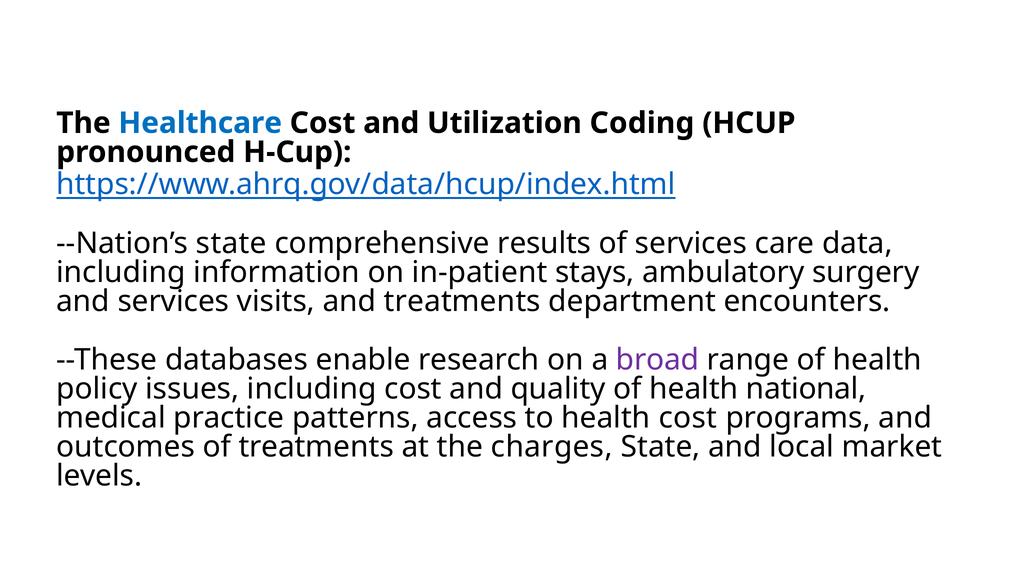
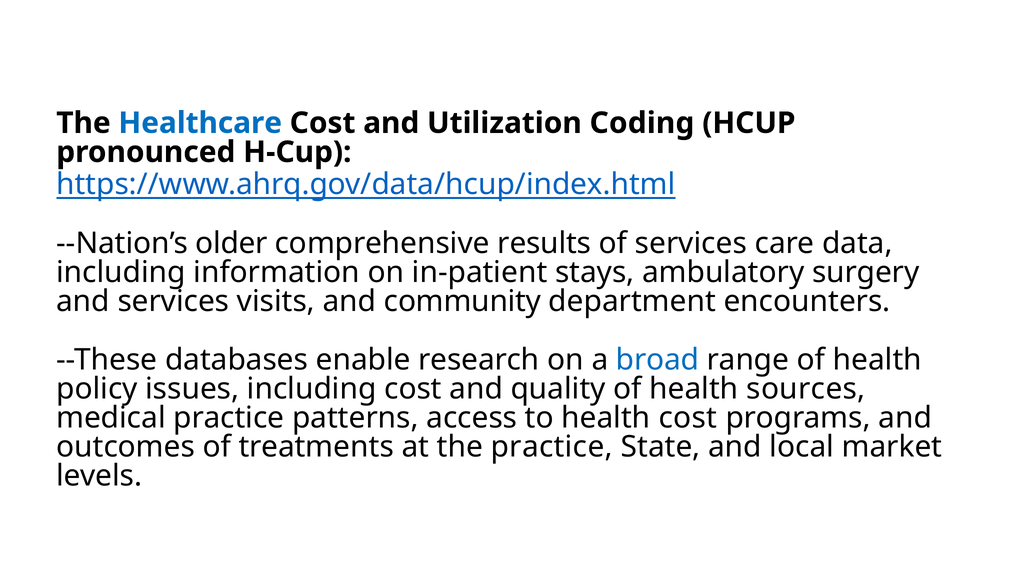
--Nation’s state: state -> older
and treatments: treatments -> community
broad colour: purple -> blue
national: national -> sources
the charges: charges -> practice
